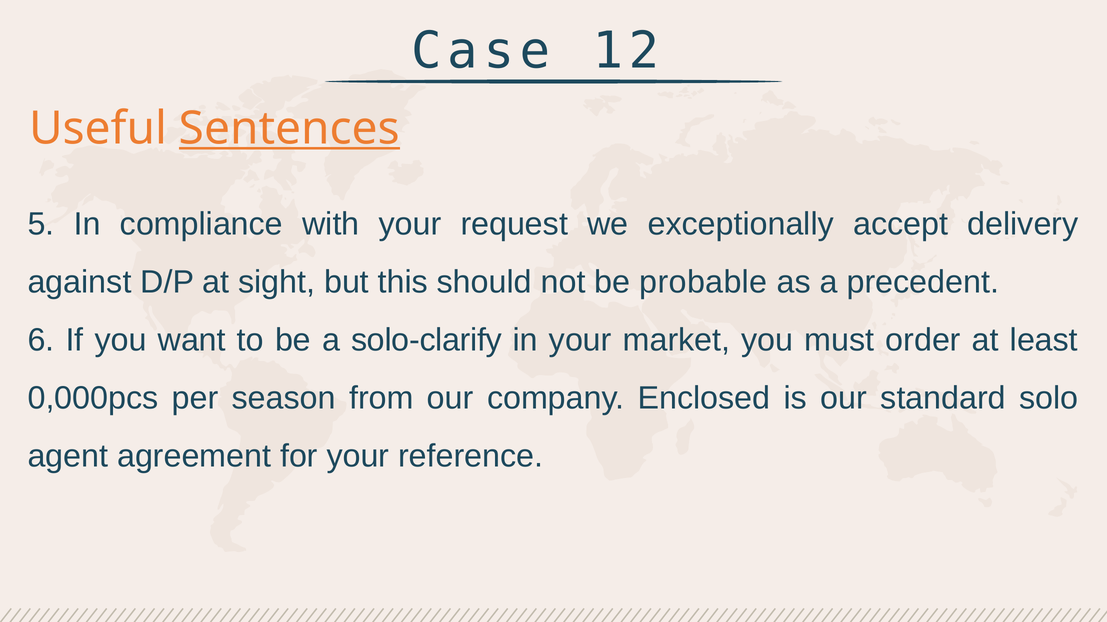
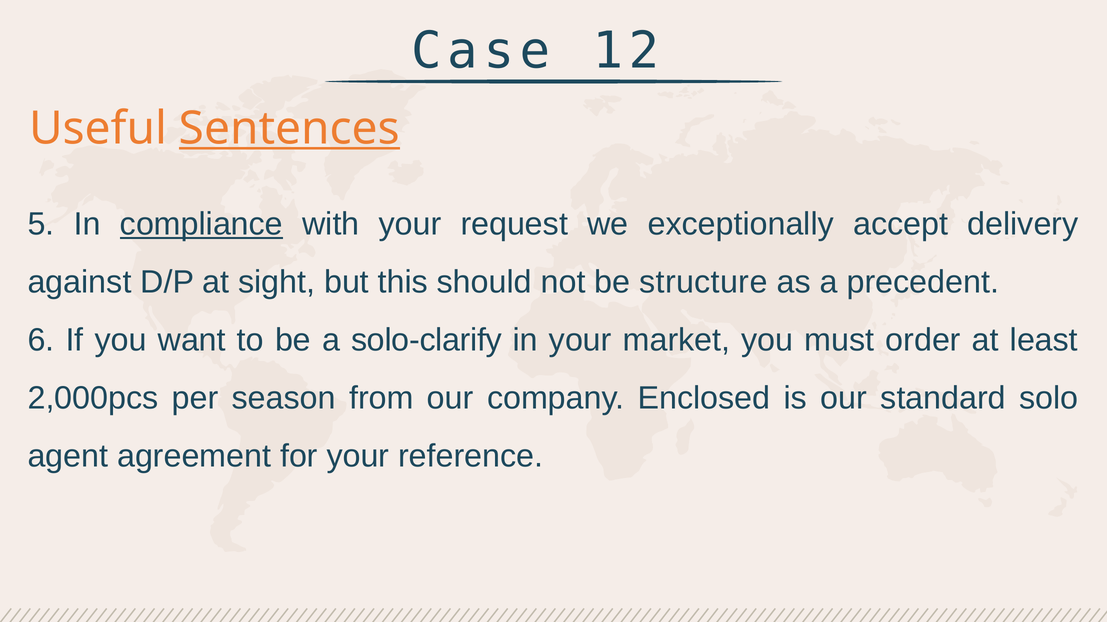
compliance underline: none -> present
probable: probable -> structure
0,000pcs: 0,000pcs -> 2,000pcs
